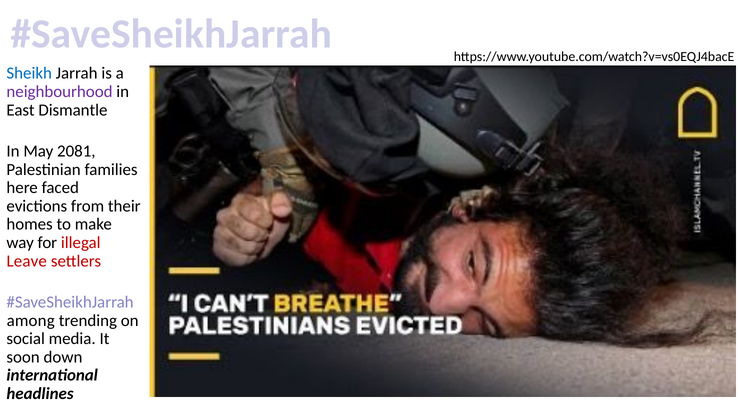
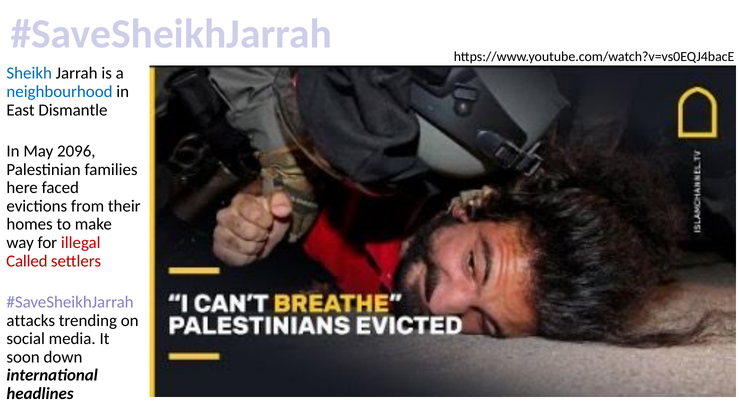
neighbourhood colour: purple -> blue
2081: 2081 -> 2096
Leave: Leave -> Called
among: among -> attacks
